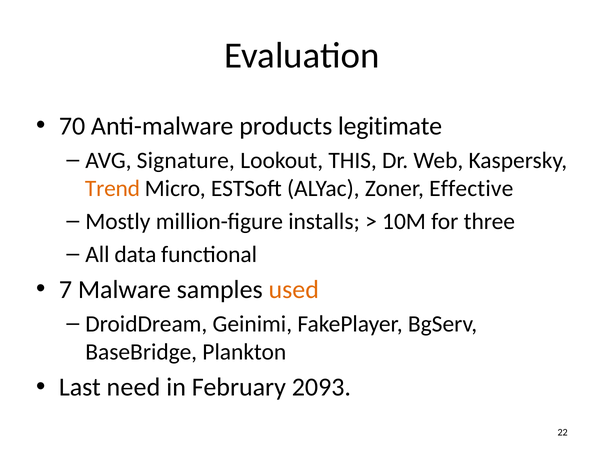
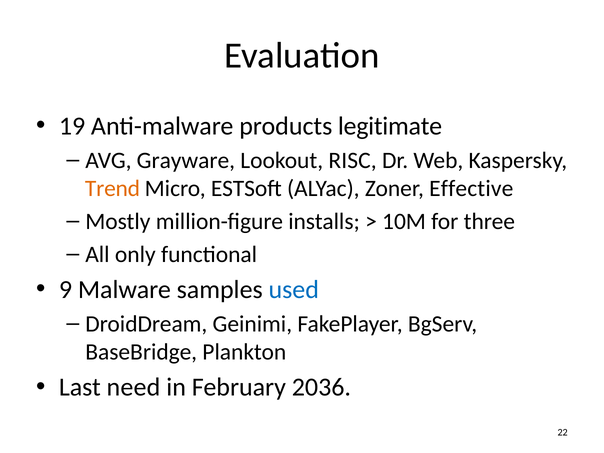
70: 70 -> 19
Signature: Signature -> Grayware
THIS: THIS -> RISC
data: data -> only
7: 7 -> 9
used colour: orange -> blue
2093: 2093 -> 2036
